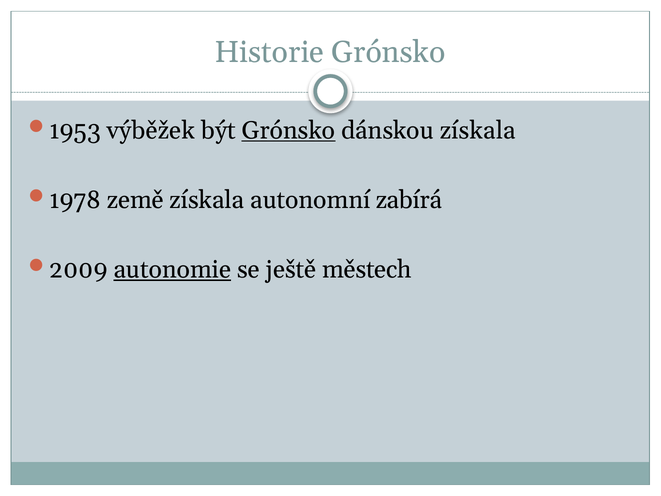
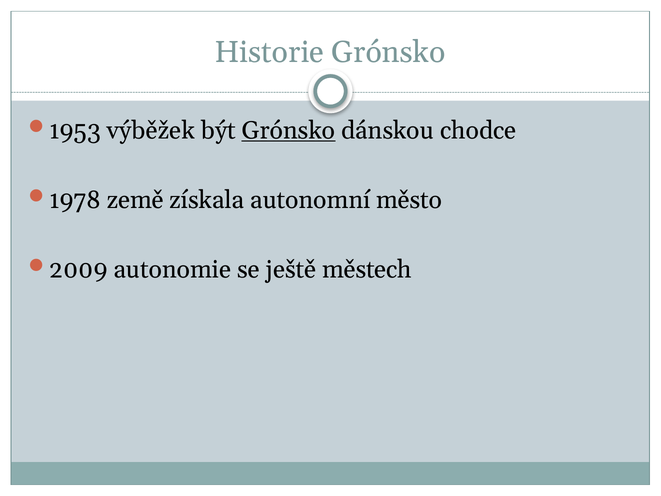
dánskou získala: získala -> chodce
zabírá: zabírá -> město
autonomie underline: present -> none
